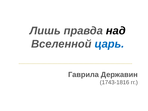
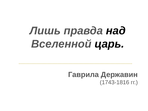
царь colour: blue -> black
